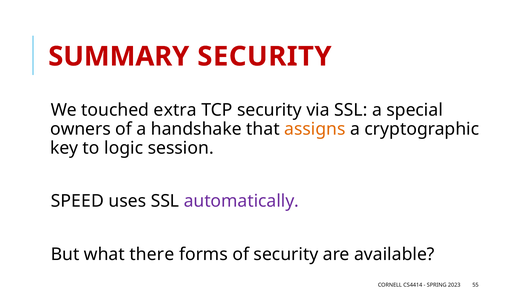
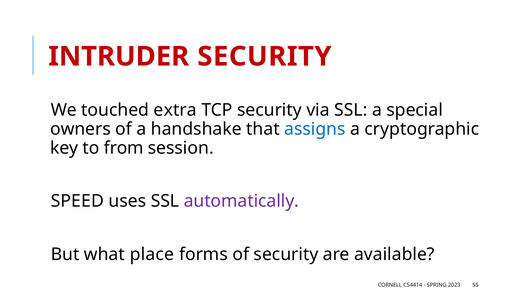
SUMMARY: SUMMARY -> INTRUDER
assigns colour: orange -> blue
logic: logic -> from
there: there -> place
